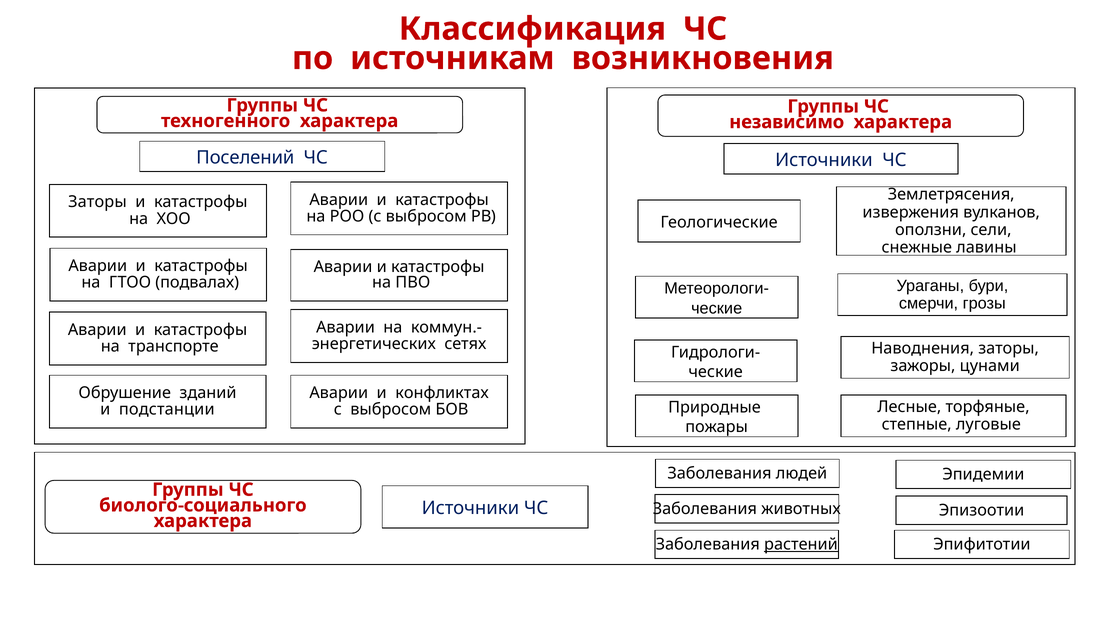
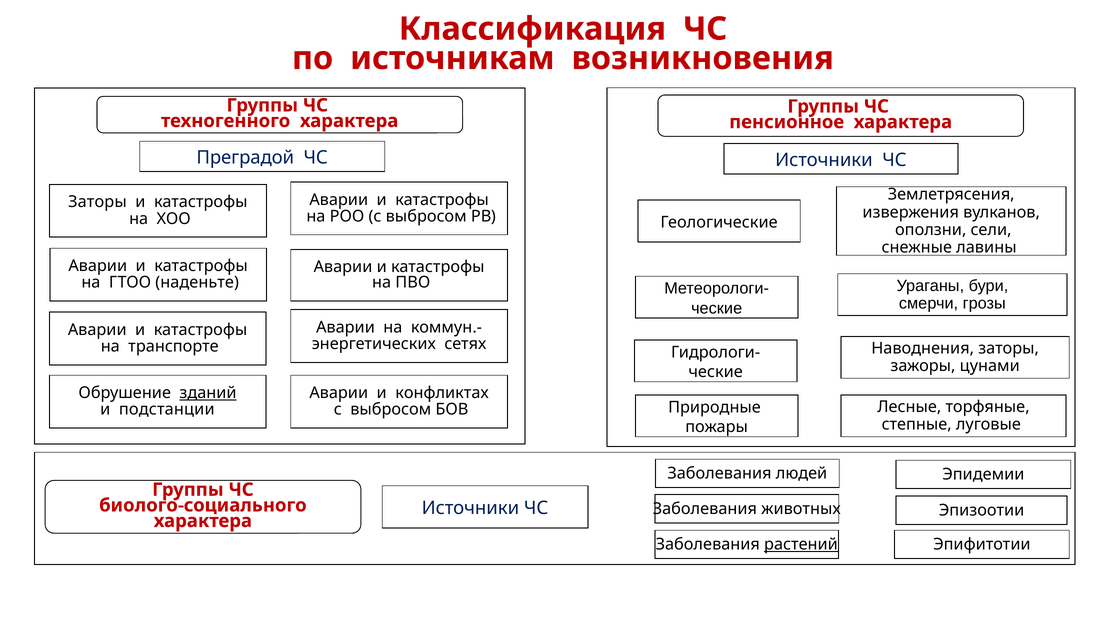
независимо: независимо -> пенсионное
Поселений: Поселений -> Преградой
подвалах: подвалах -> наденьте
зданий underline: none -> present
